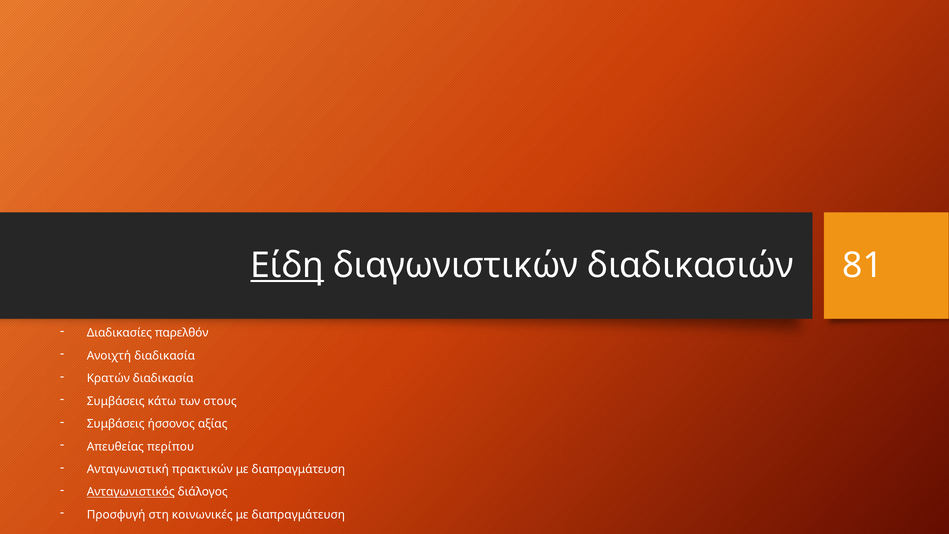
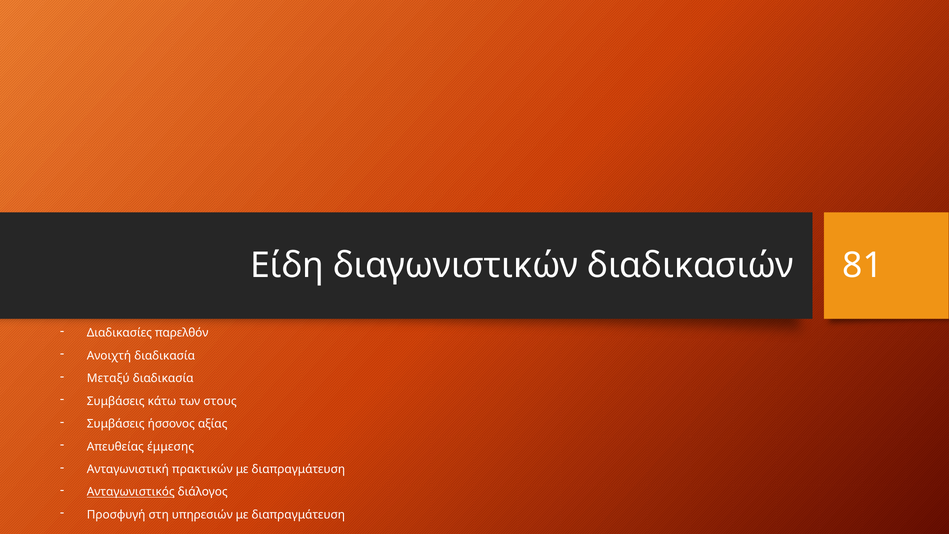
Είδη underline: present -> none
Κρατών: Κρατών -> Μεταξύ
περίπου: περίπου -> έμμεσης
κοινωνικές: κοινωνικές -> υπηρεσιών
